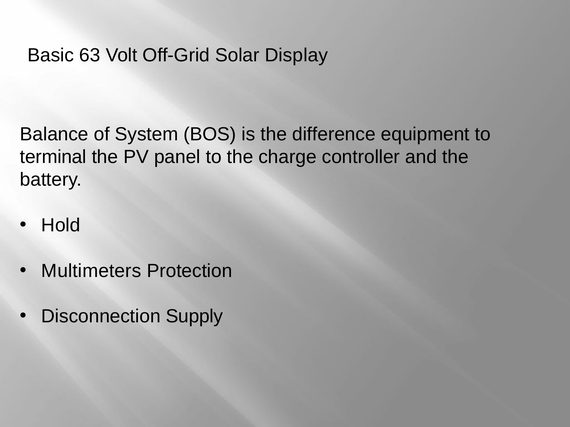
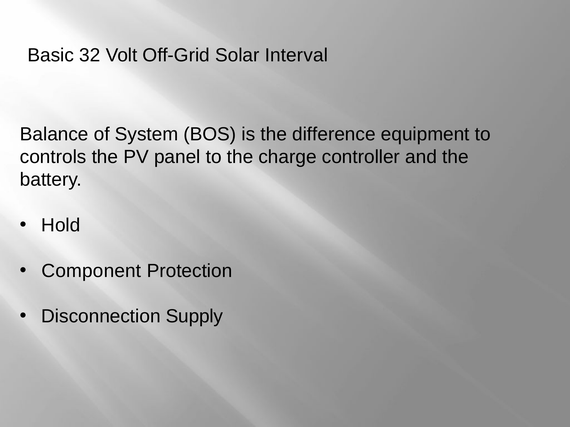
63: 63 -> 32
Display: Display -> Interval
terminal: terminal -> controls
Multimeters: Multimeters -> Component
